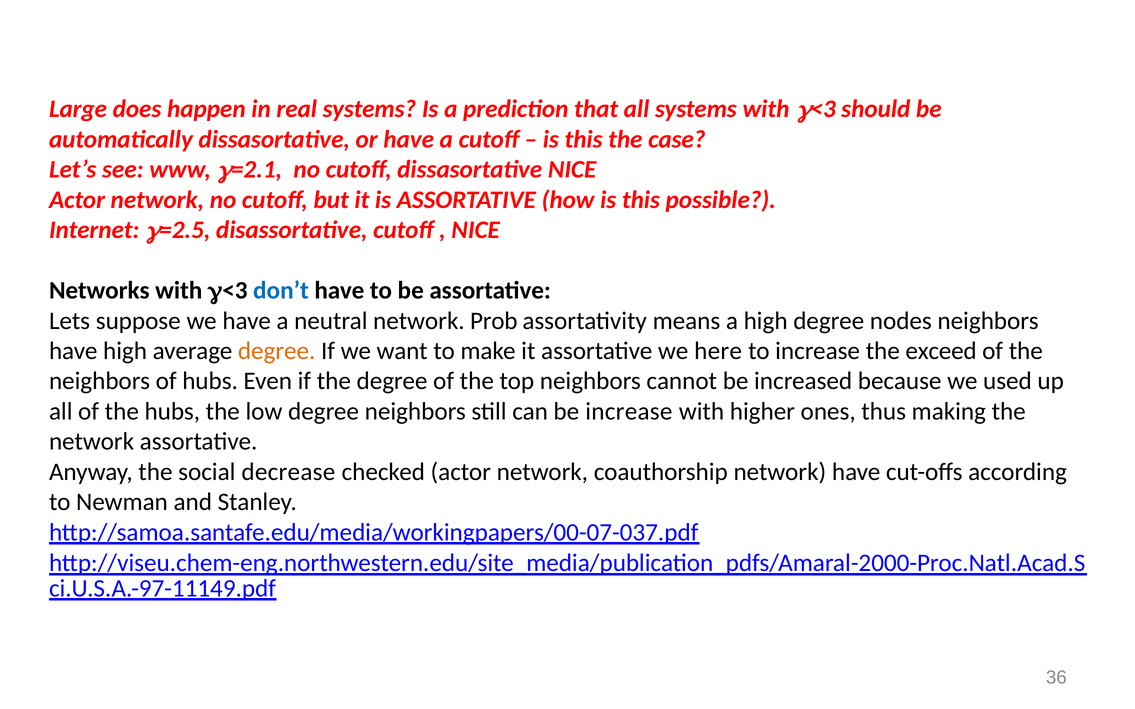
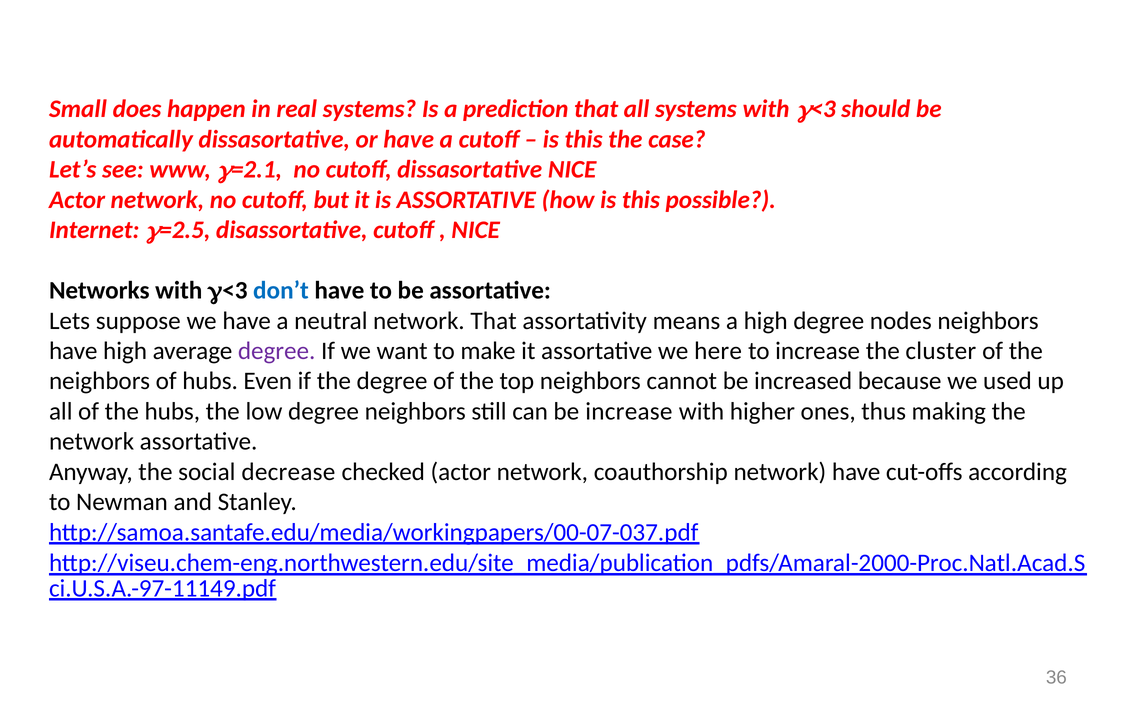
Large: Large -> Small
network Prob: Prob -> That
degree at (277, 351) colour: orange -> purple
exceed: exceed -> cluster
